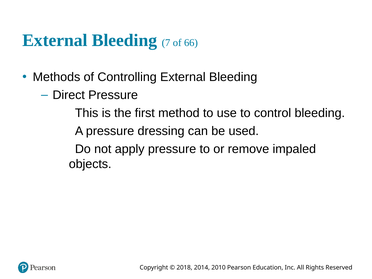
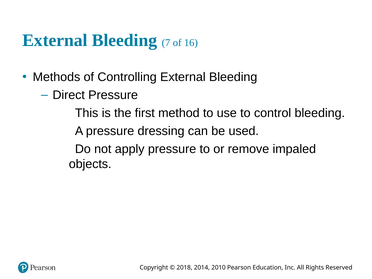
66: 66 -> 16
